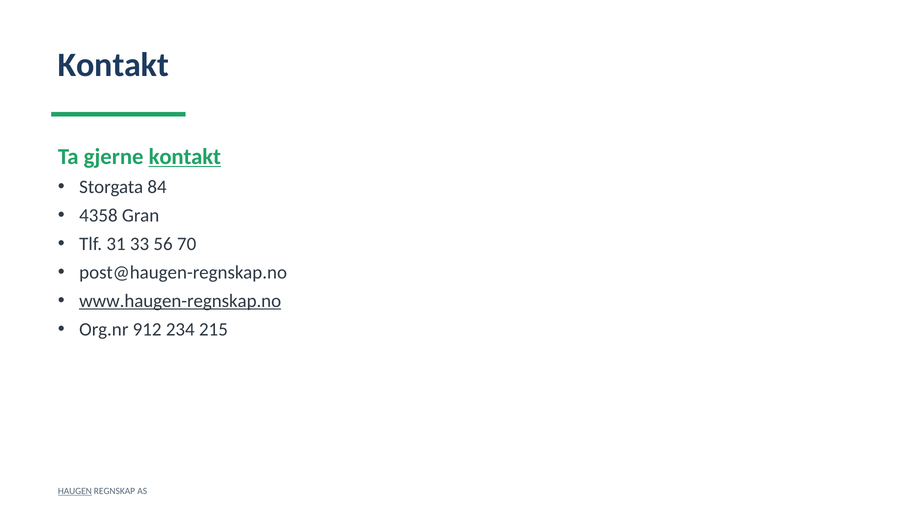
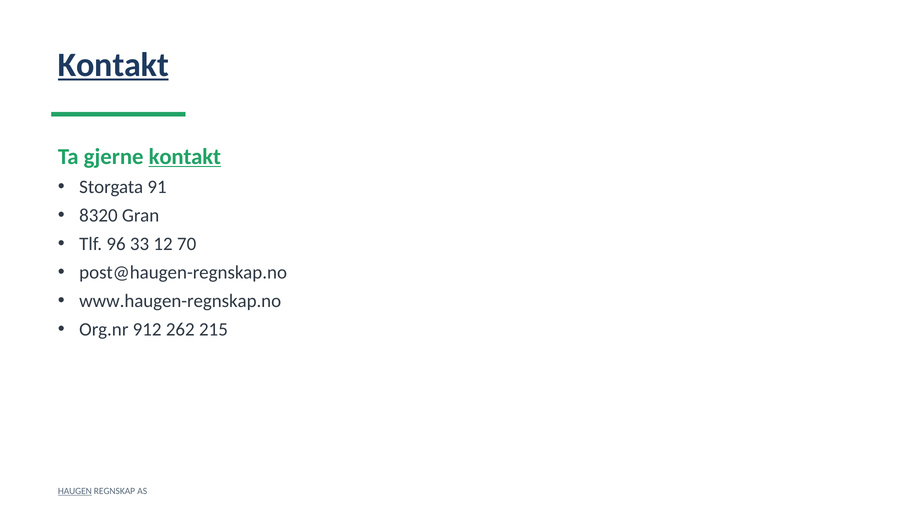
Kontakt at (113, 65) underline: none -> present
84: 84 -> 91
4358: 4358 -> 8320
31: 31 -> 96
56: 56 -> 12
www.haugen-regnskap.no underline: present -> none
234: 234 -> 262
